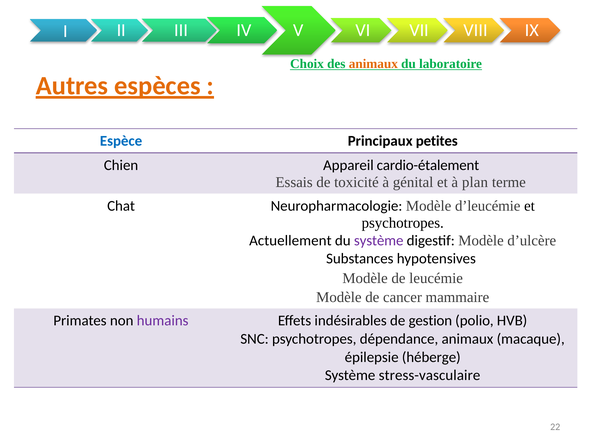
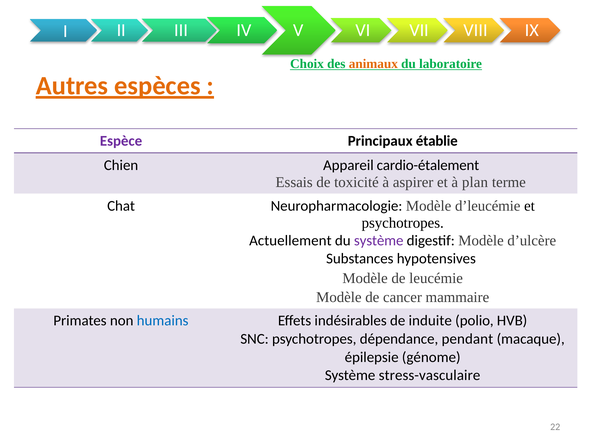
Espèce colour: blue -> purple
petites: petites -> établie
génital: génital -> aspirer
humains colour: purple -> blue
gestion: gestion -> induite
dépendance animaux: animaux -> pendant
héberge: héberge -> génome
